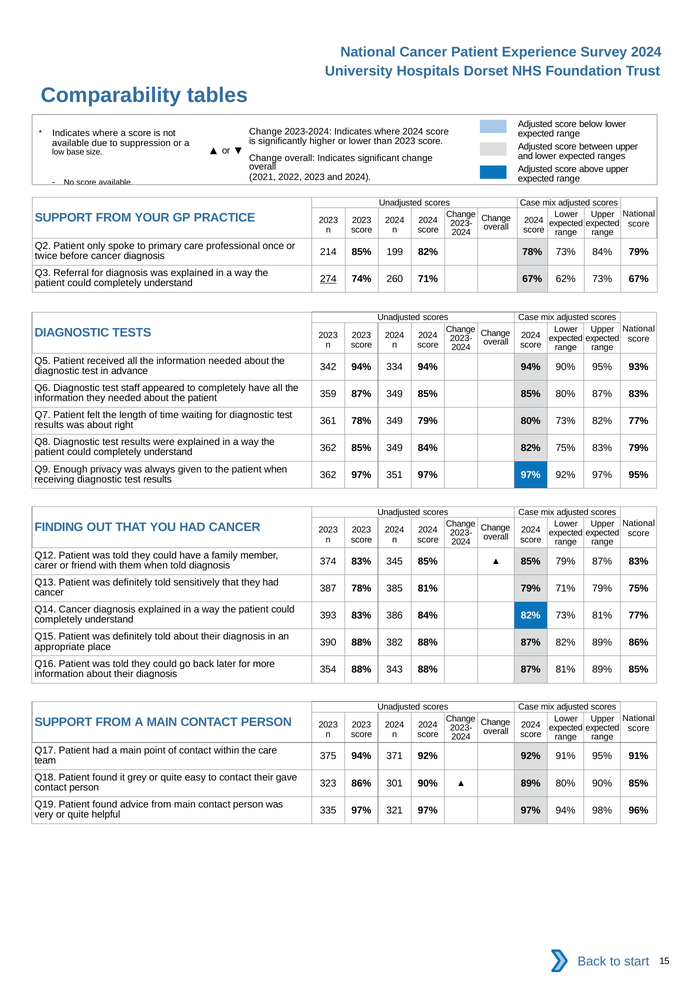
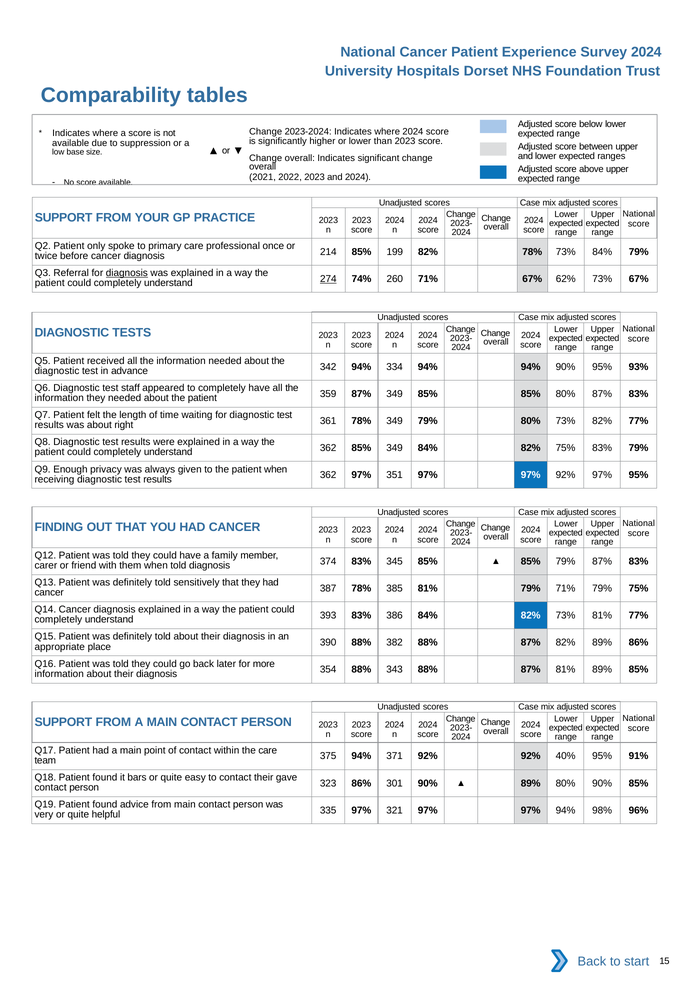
diagnosis at (127, 273) underline: none -> present
92% 91%: 91% -> 40%
grey: grey -> bars
